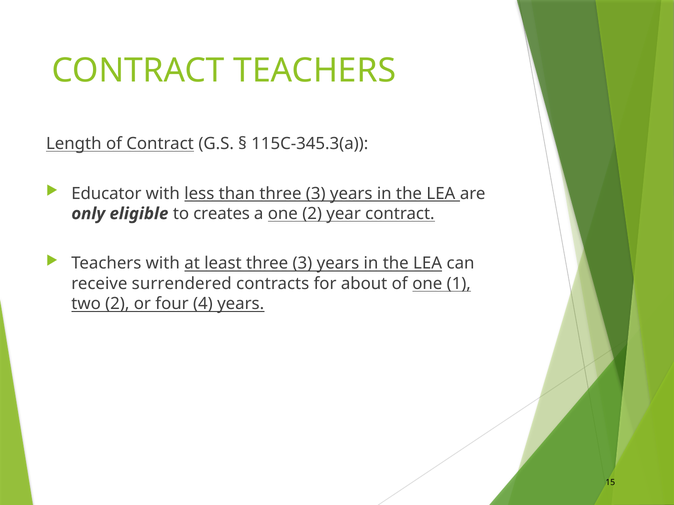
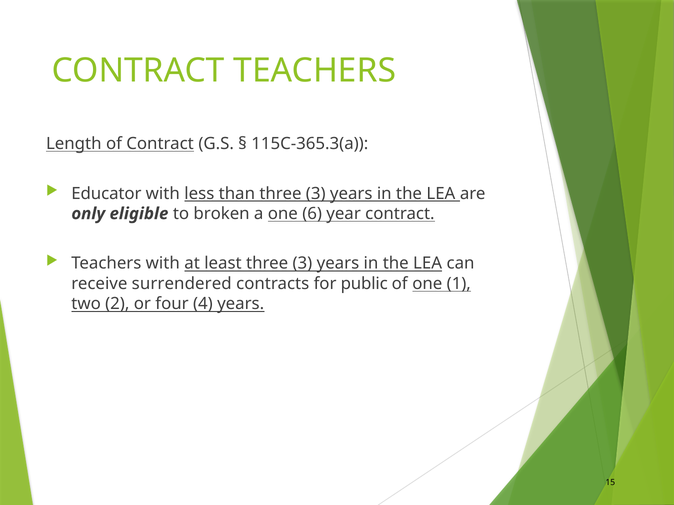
115C-345.3(a: 115C-345.3(a -> 115C-365.3(a
creates: creates -> broken
one 2: 2 -> 6
about: about -> public
